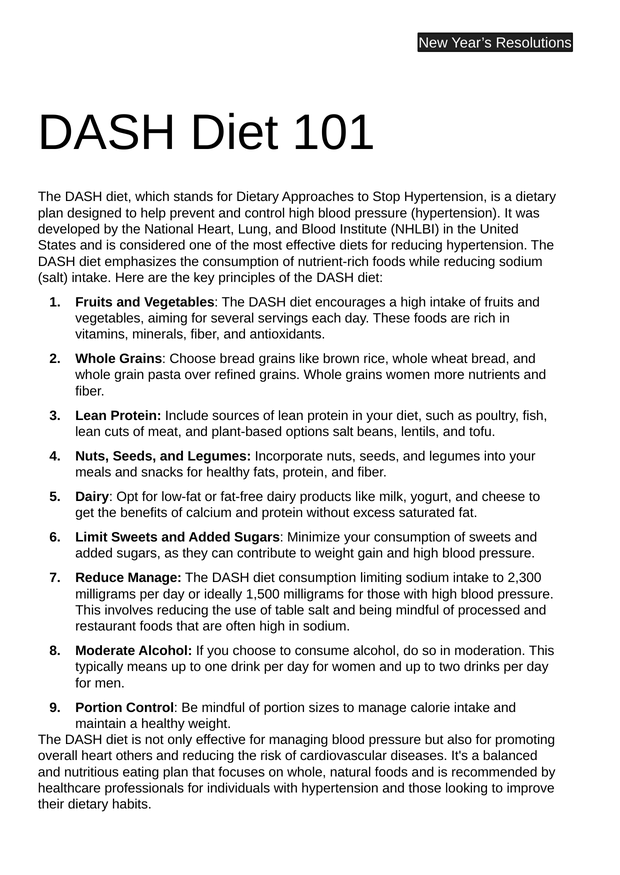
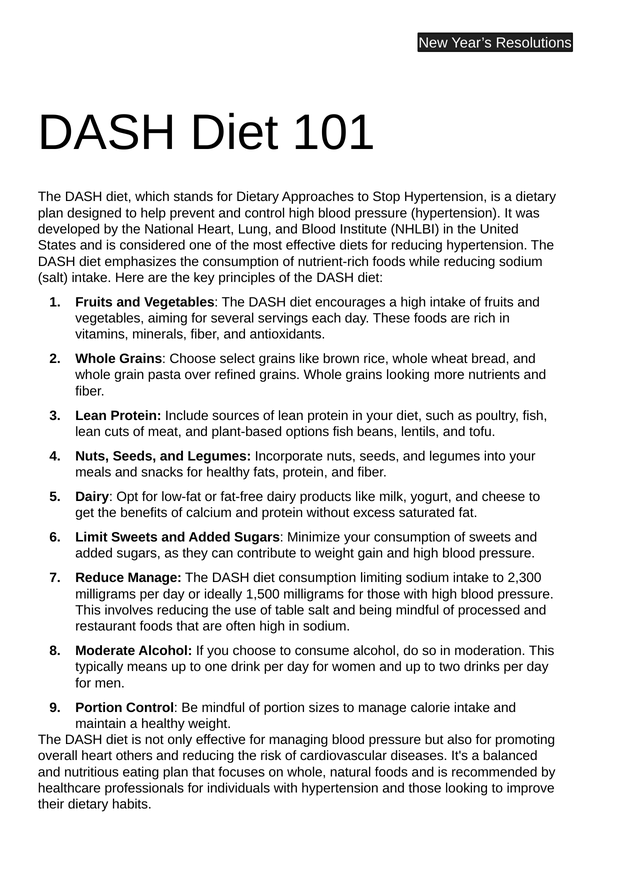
Choose bread: bread -> select
grains women: women -> looking
options salt: salt -> fish
